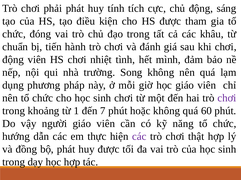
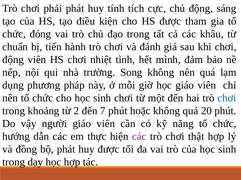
chơi at (227, 98) colour: purple -> blue
1: 1 -> 2
60: 60 -> 20
